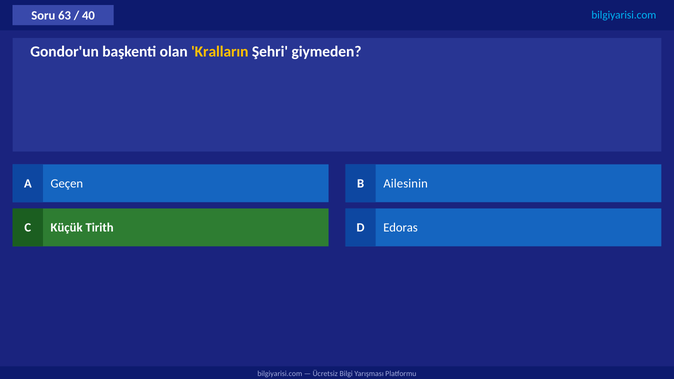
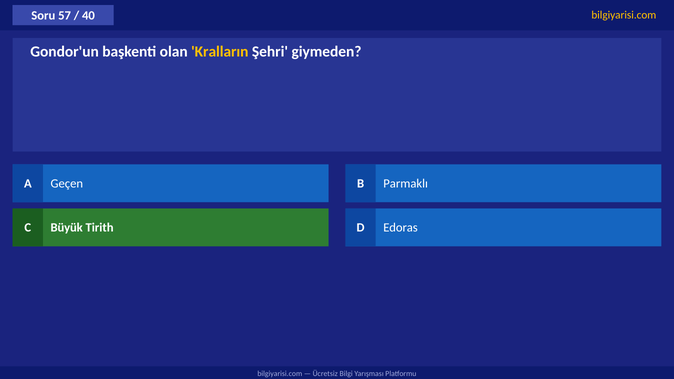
63: 63 -> 57
bilgiyarisi.com at (624, 15) colour: light blue -> yellow
Ailesinin: Ailesinin -> Parmaklı
Küçük: Küçük -> Büyük
